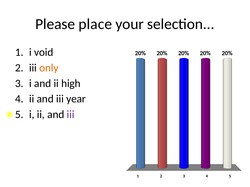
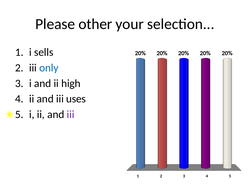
place: place -> other
void: void -> sells
only colour: orange -> blue
year: year -> uses
